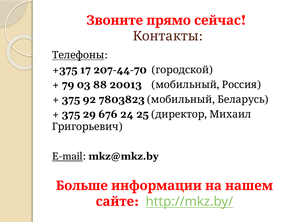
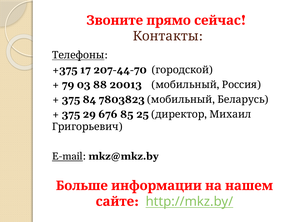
92: 92 -> 84
24: 24 -> 85
